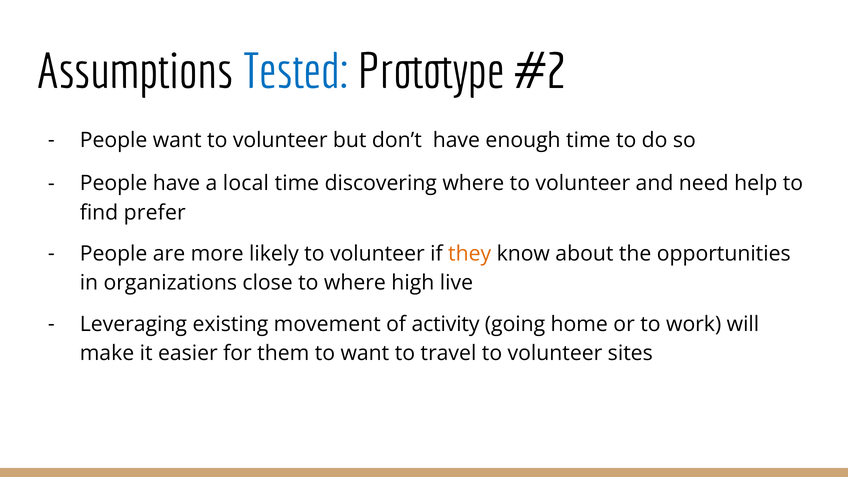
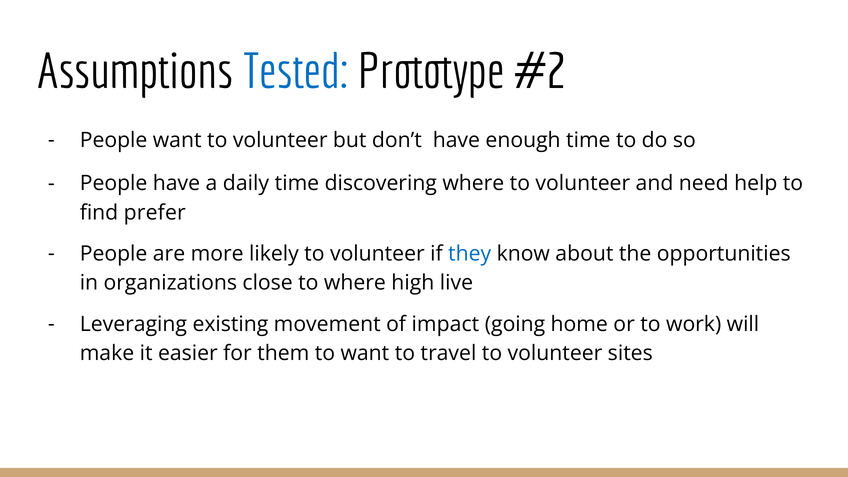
local: local -> daily
they colour: orange -> blue
activity: activity -> impact
